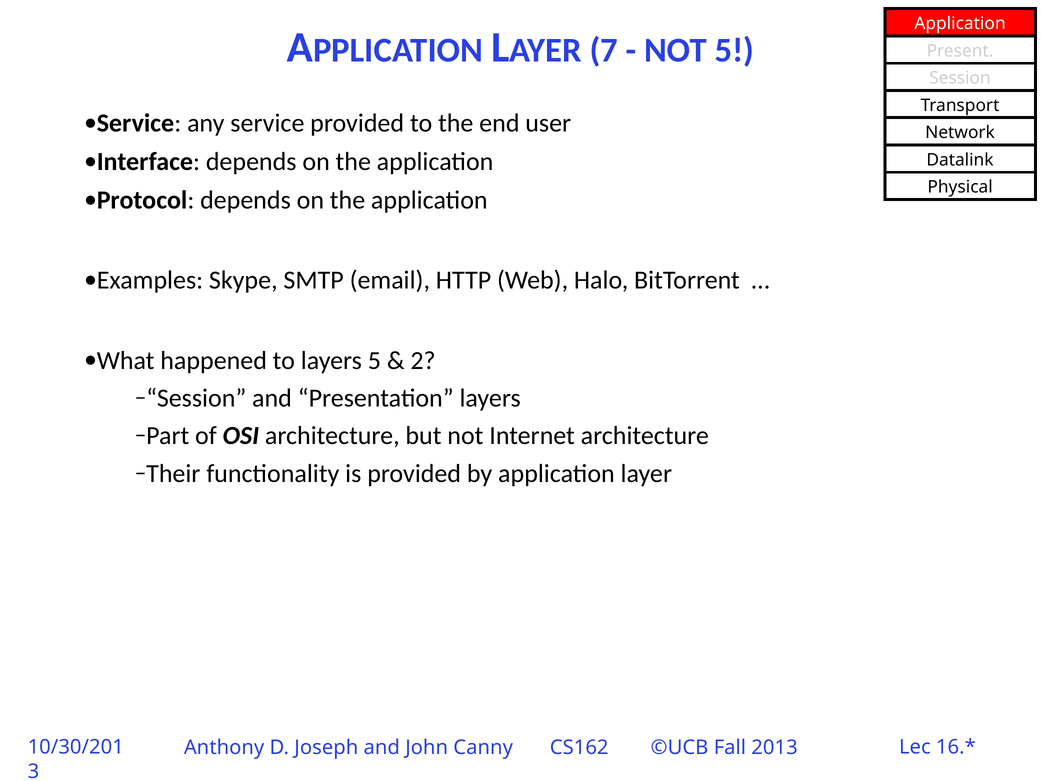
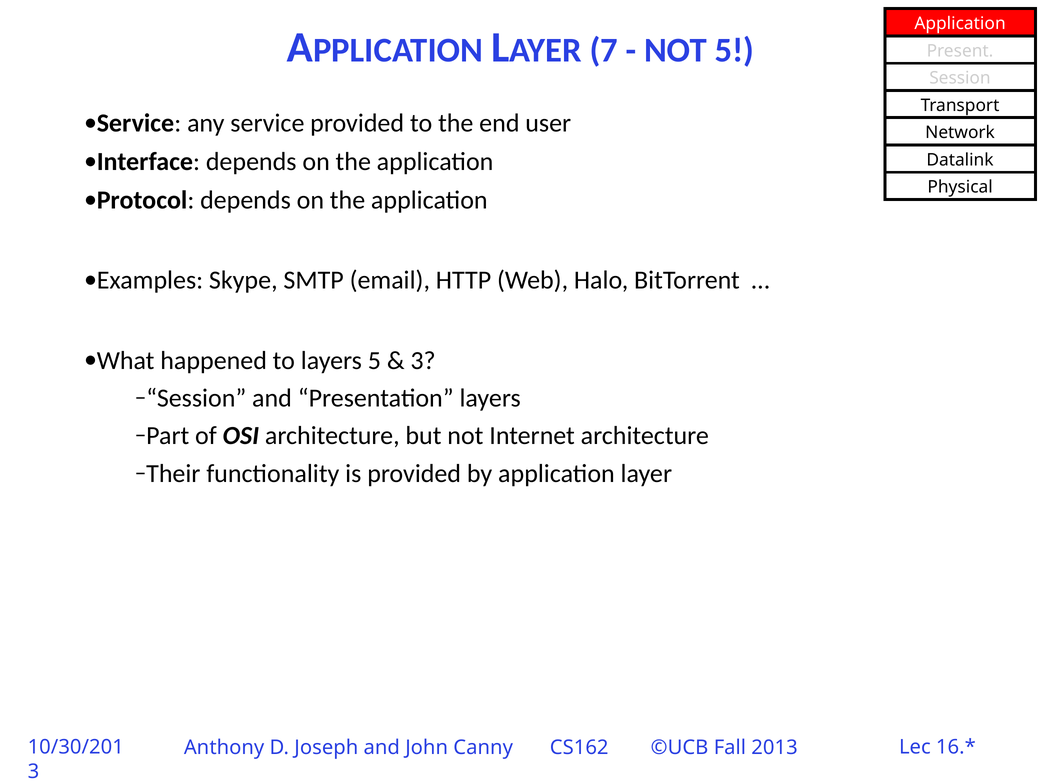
2 at (423, 360): 2 -> 3
